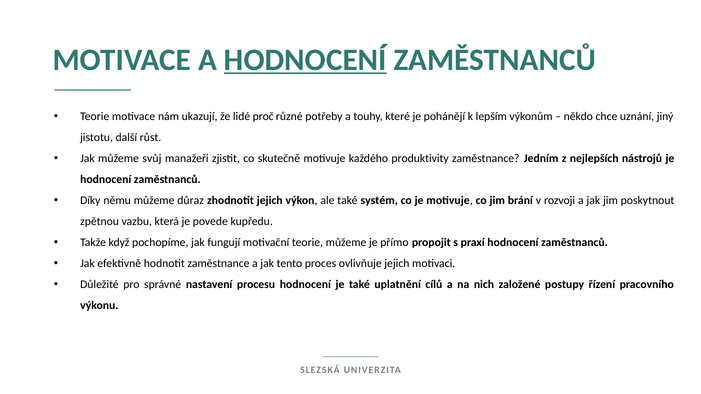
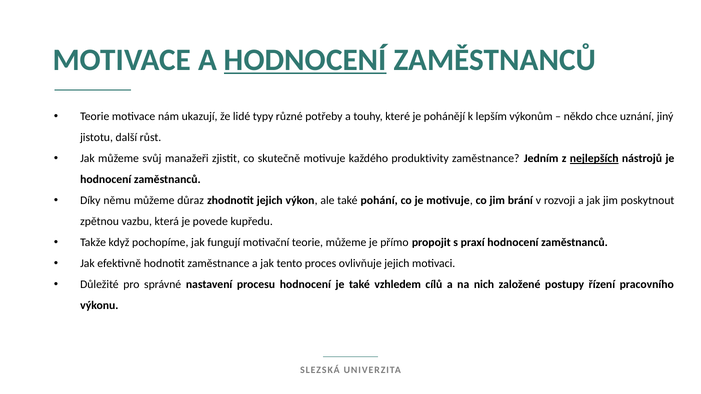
proč: proč -> typy
nejlepších underline: none -> present
systém: systém -> pohání
uplatnění: uplatnění -> vzhledem
